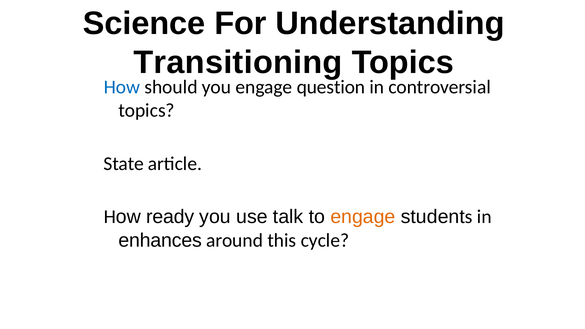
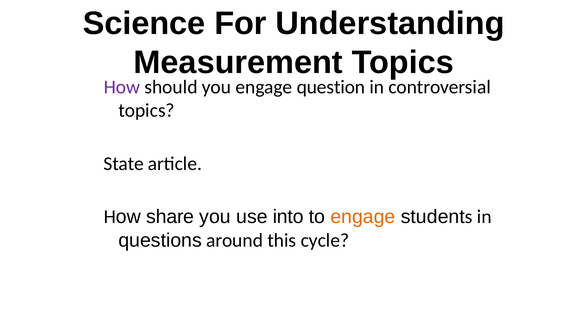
Transitioning: Transitioning -> Measurement
How at (122, 87) colour: blue -> purple
ready: ready -> share
talk: talk -> into
enhances: enhances -> questions
